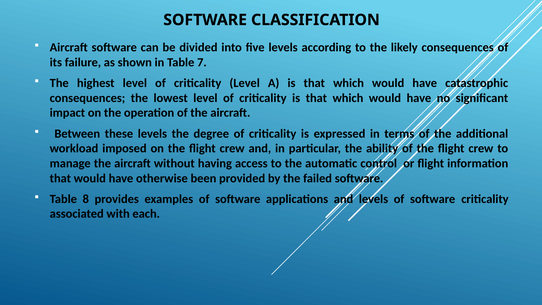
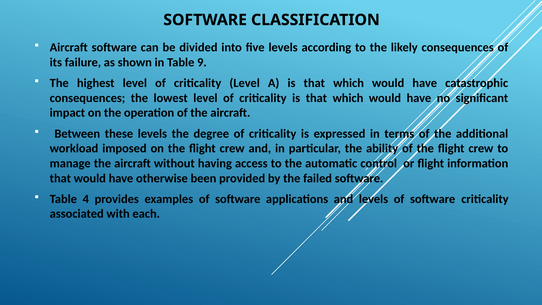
7: 7 -> 9
8: 8 -> 4
